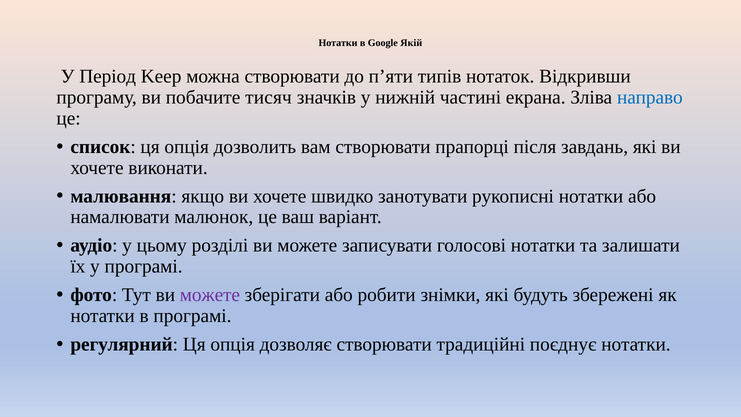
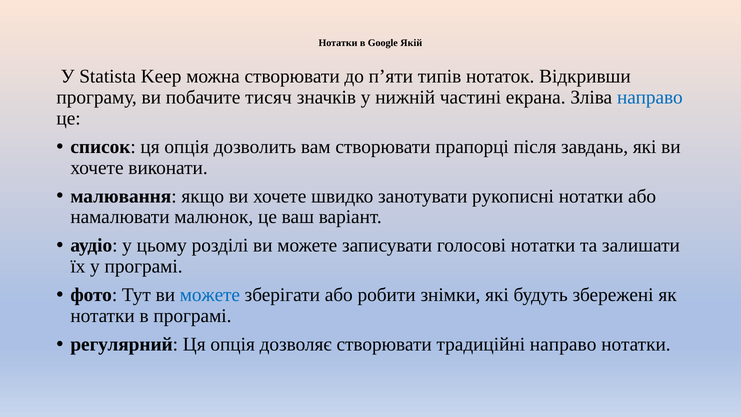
Період: Період -> Statista
можете at (210, 295) colour: purple -> blue
традиційні поєднує: поєднує -> направо
